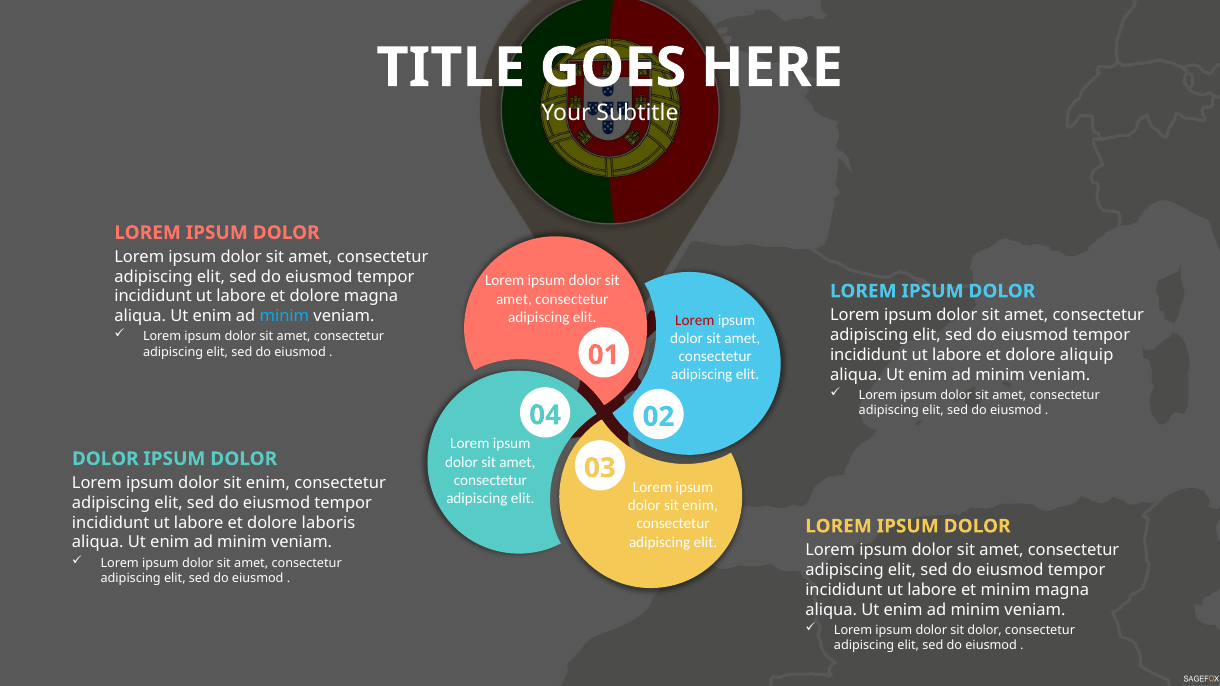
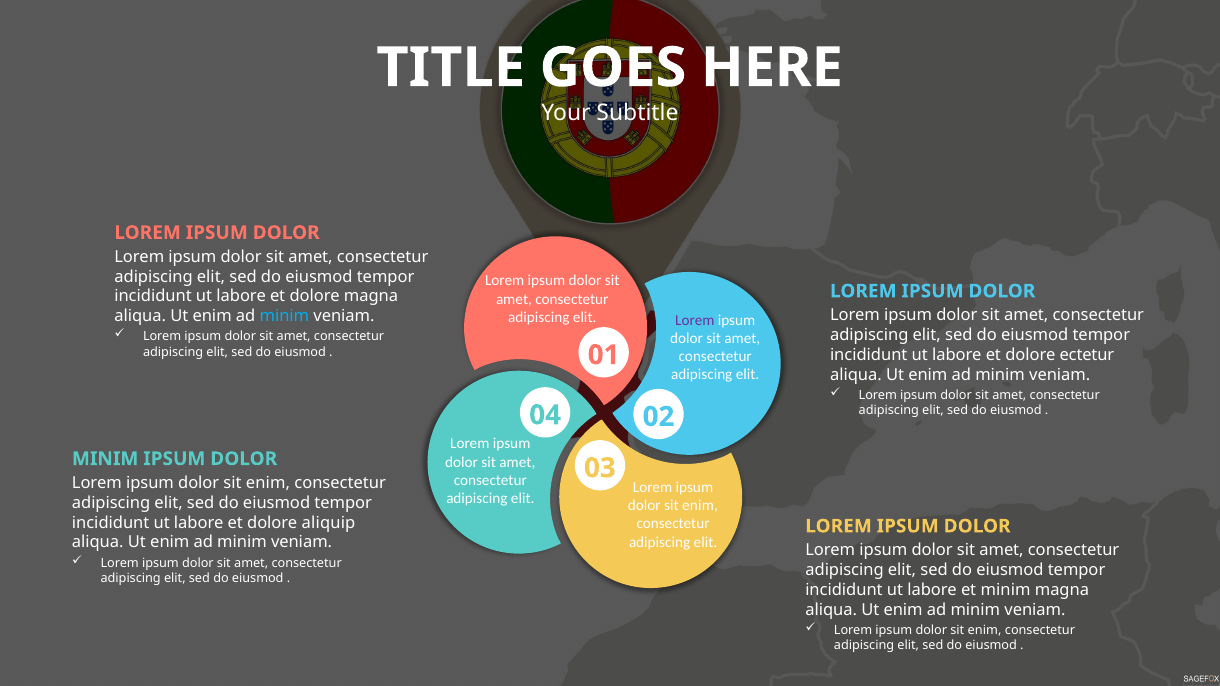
Lorem at (695, 320) colour: red -> purple
aliquip: aliquip -> ectetur
DOLOR at (105, 459): DOLOR -> MINIM
laboris: laboris -> aliquip
dolor at (985, 630): dolor -> enim
